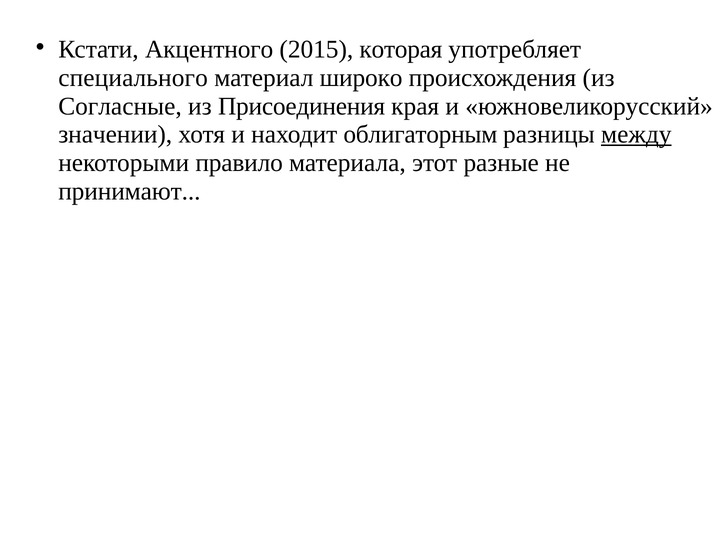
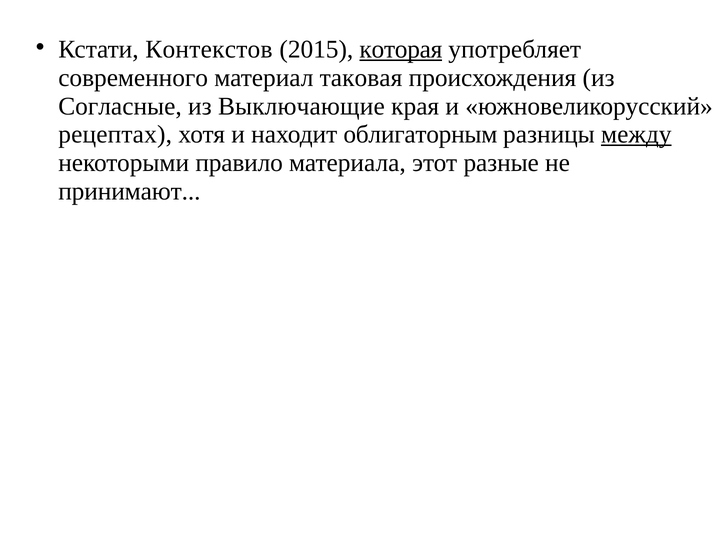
Акцентного: Акцентного -> Контекстов
которая underline: none -> present
специального: специального -> современного
широко: широко -> таковая
Присоединения: Присоединения -> Выключающие
значении: значении -> рецептах
